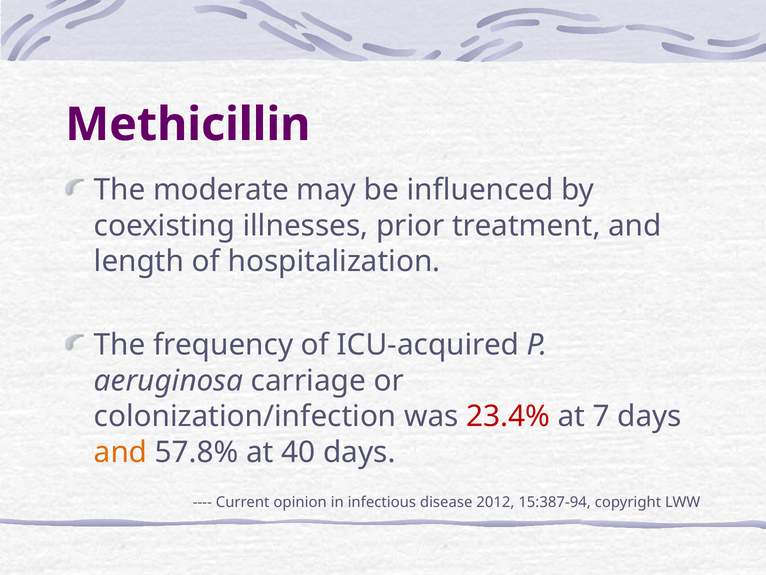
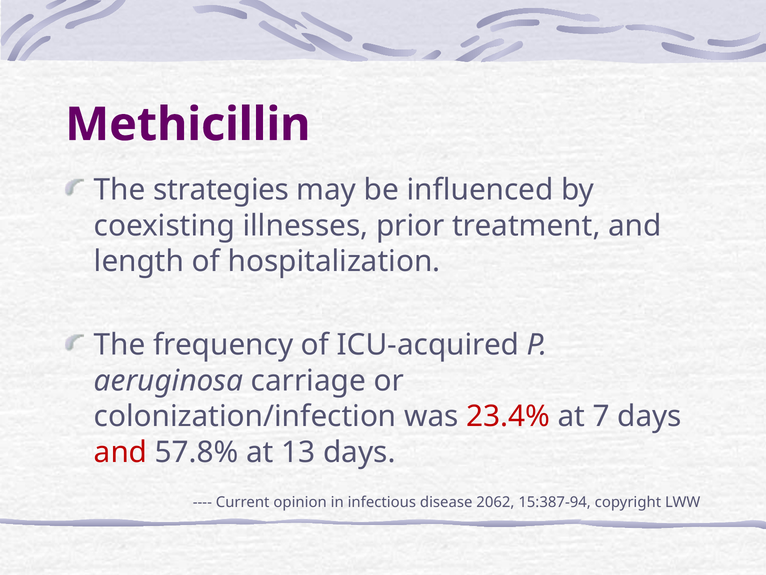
moderate: moderate -> strategies
and at (121, 452) colour: orange -> red
40: 40 -> 13
2012: 2012 -> 2062
